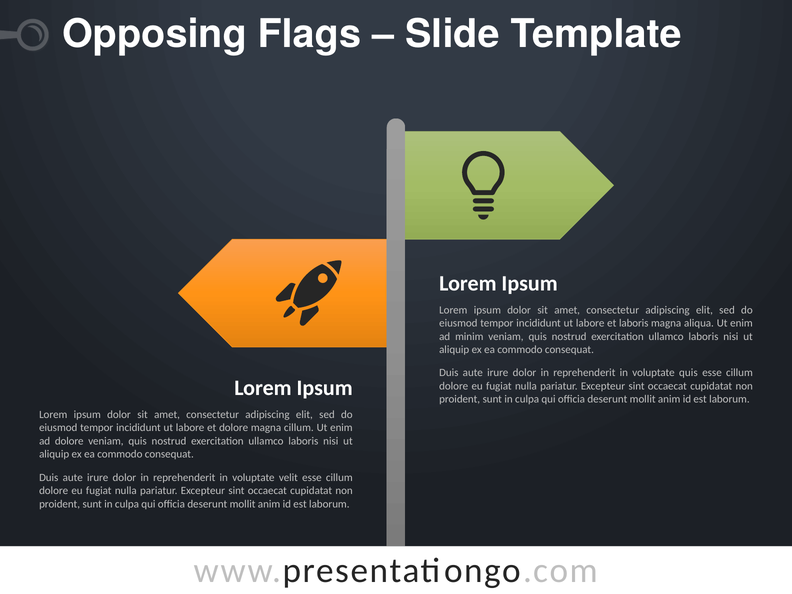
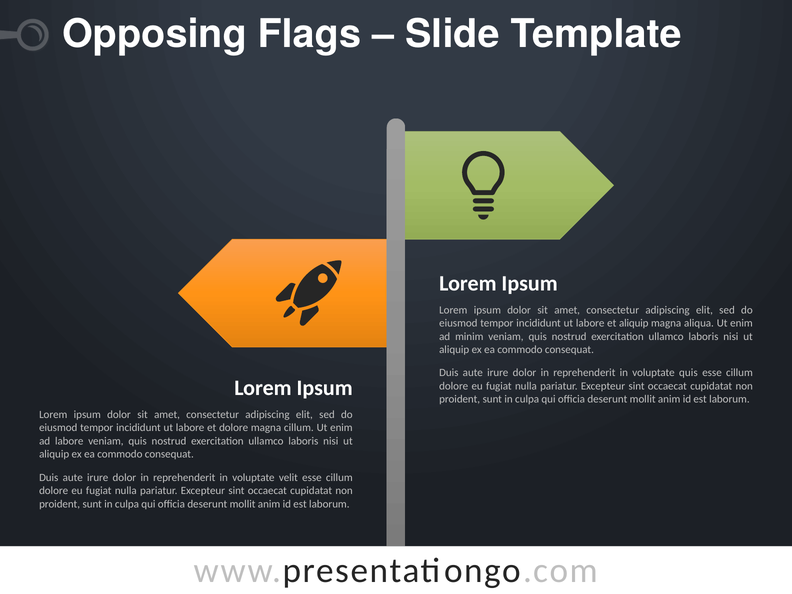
et laboris: laboris -> aliquip
ad dolore: dolore -> labore
